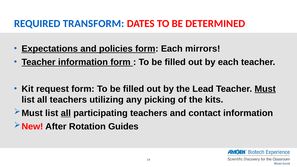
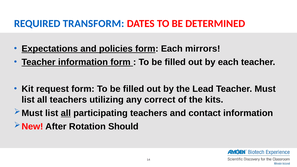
Must underline: present -> none
picking: picking -> correct
Guides: Guides -> Should
